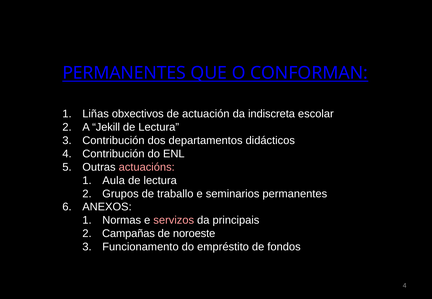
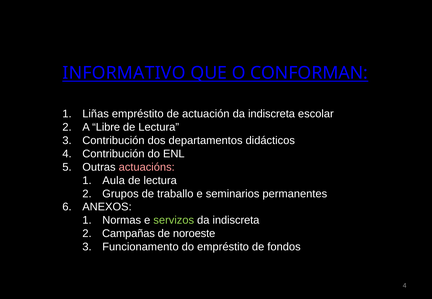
PERMANENTES at (124, 73): PERMANENTES -> INFORMATIVO
Liñas obxectivos: obxectivos -> empréstito
Jekill: Jekill -> Libre
servizos colour: pink -> light green
principais at (236, 220): principais -> indiscreta
